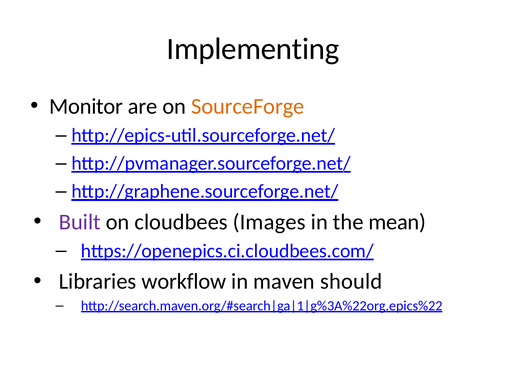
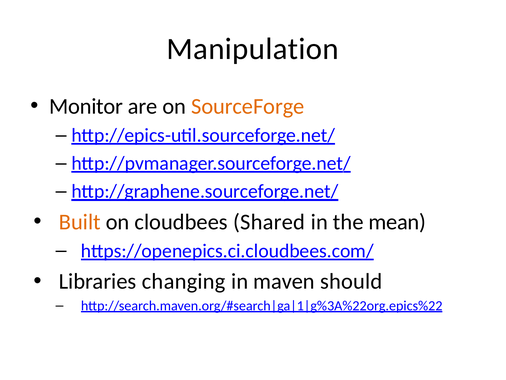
Implementing: Implementing -> Manipulation
Built colour: purple -> orange
Images: Images -> Shared
workflow: workflow -> changing
